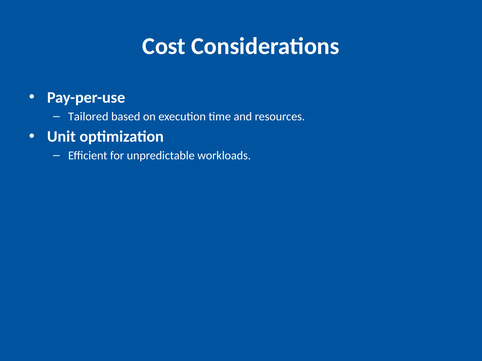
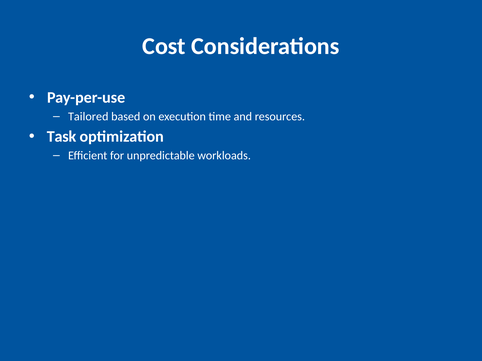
Unit: Unit -> Task
